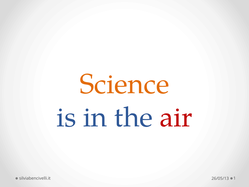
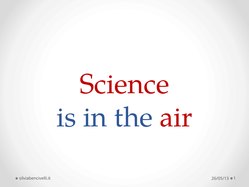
Science colour: orange -> red
